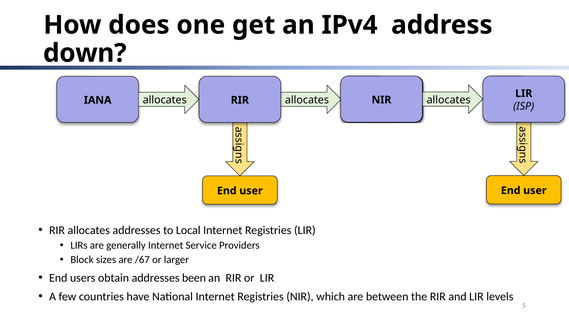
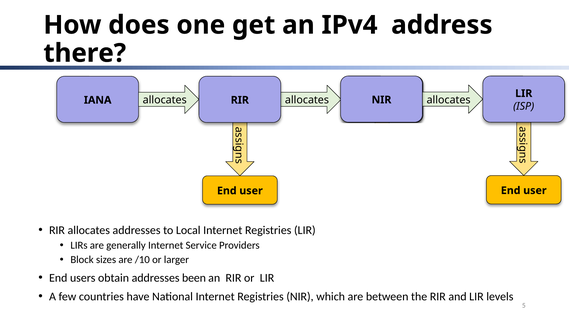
down: down -> there
/67: /67 -> /10
